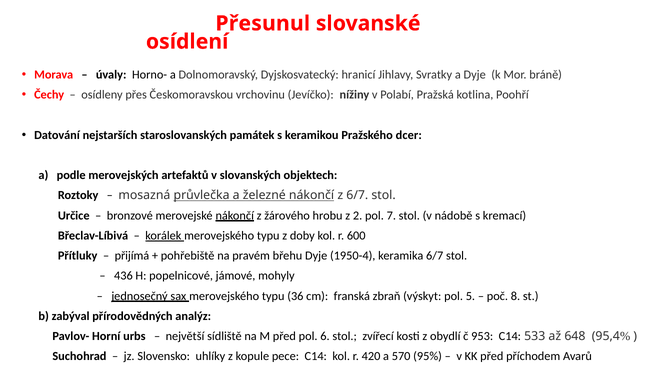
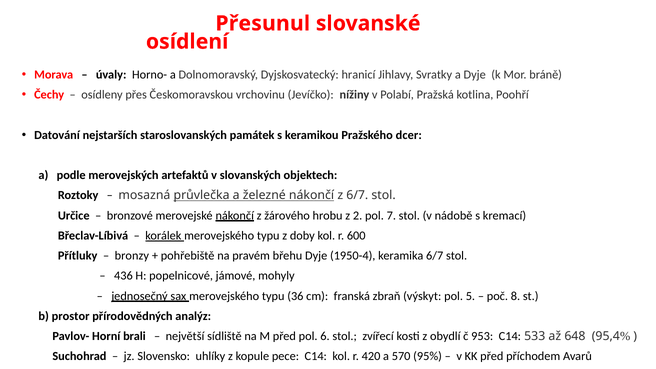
přijímá: přijímá -> bronzy
zabýval: zabýval -> prostor
urbs: urbs -> brali
